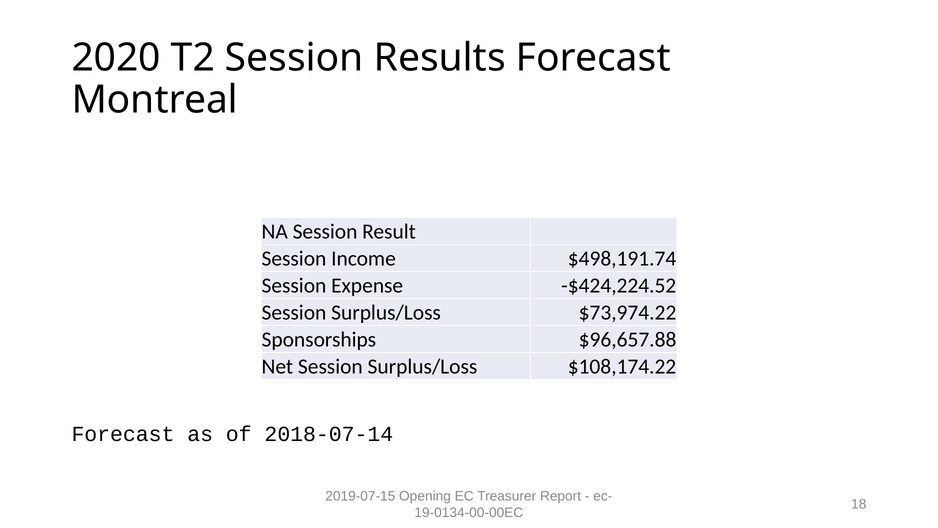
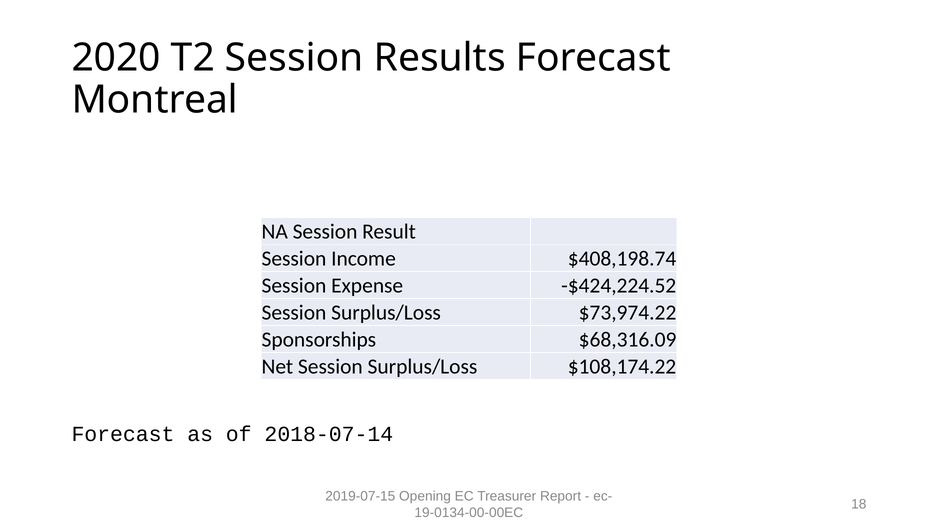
$498,191.74: $498,191.74 -> $408,198.74
$96,657.88: $96,657.88 -> $68,316.09
